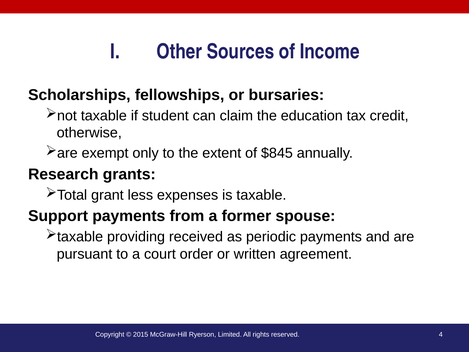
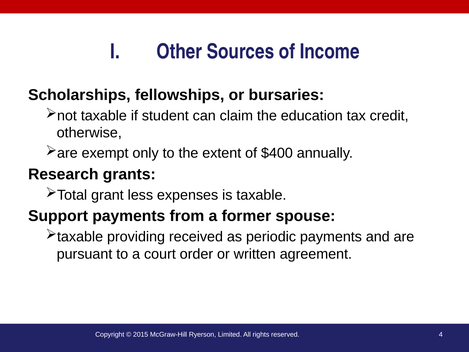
$845: $845 -> $400
